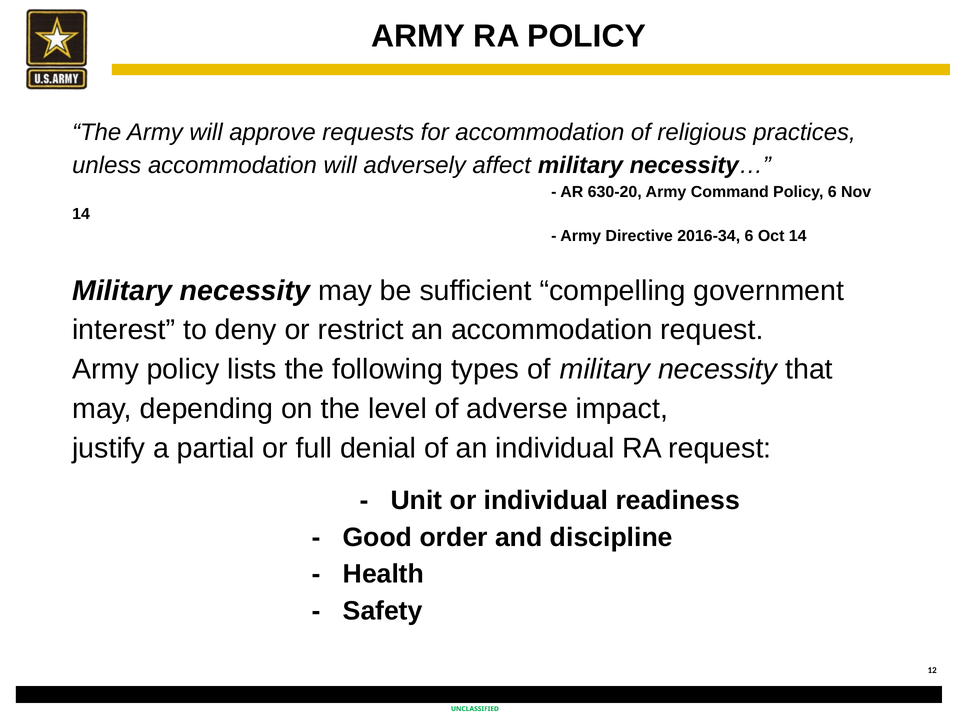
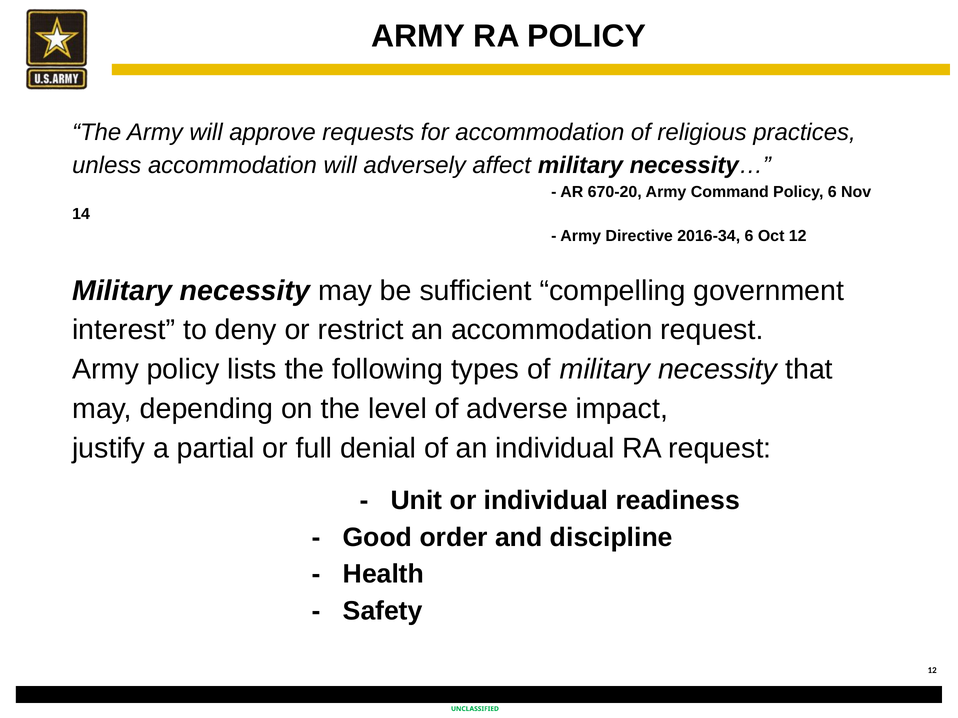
630-20: 630-20 -> 670-20
Oct 14: 14 -> 12
